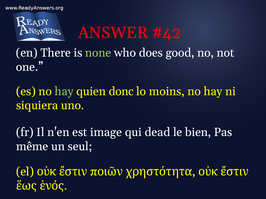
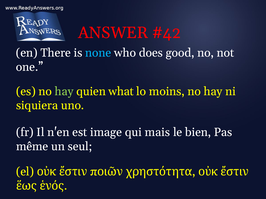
none colour: light green -> light blue
donc: donc -> what
dead: dead -> mais
